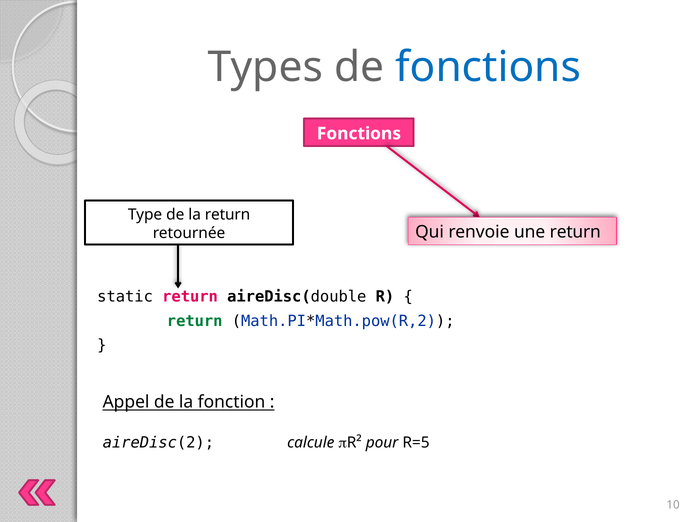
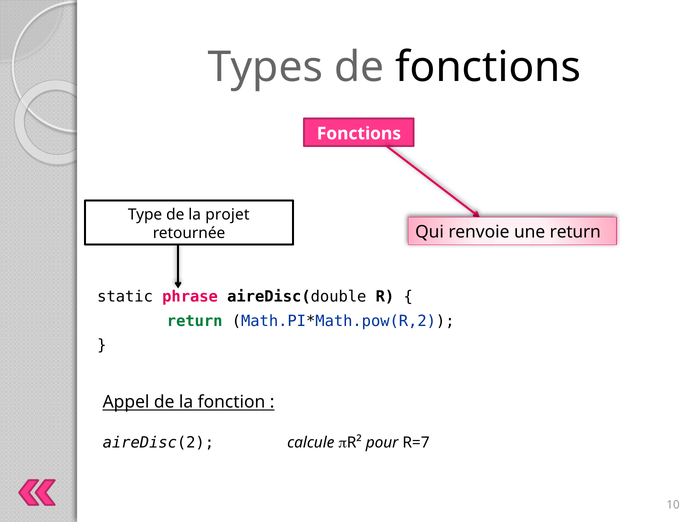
fonctions at (488, 67) colour: blue -> black
la return: return -> projet
static return: return -> phrase
R=5: R=5 -> R=7
